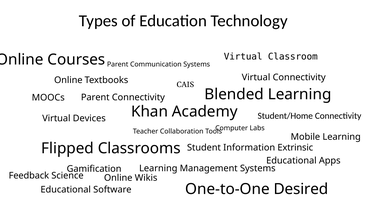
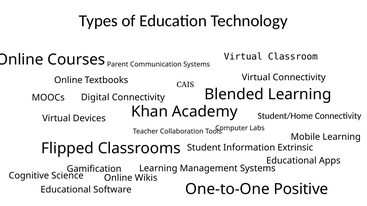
Parent at (95, 98): Parent -> Digital
Feedback: Feedback -> Cognitive
Desired: Desired -> Positive
